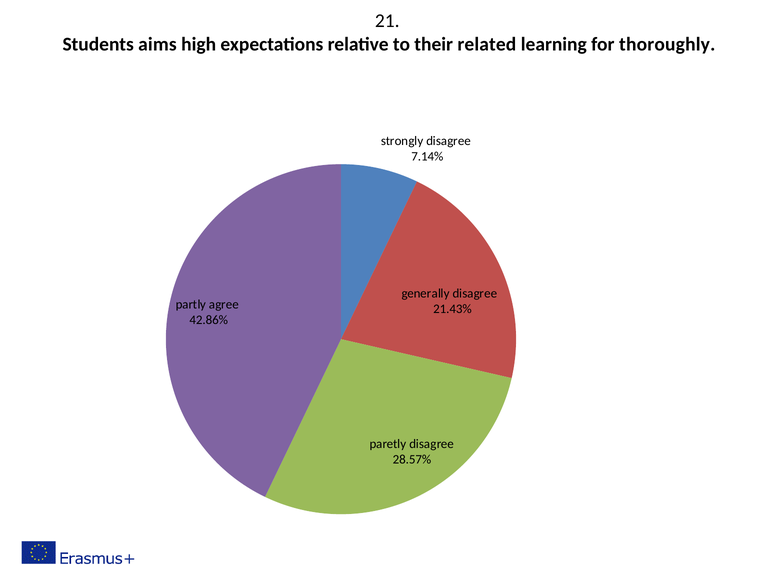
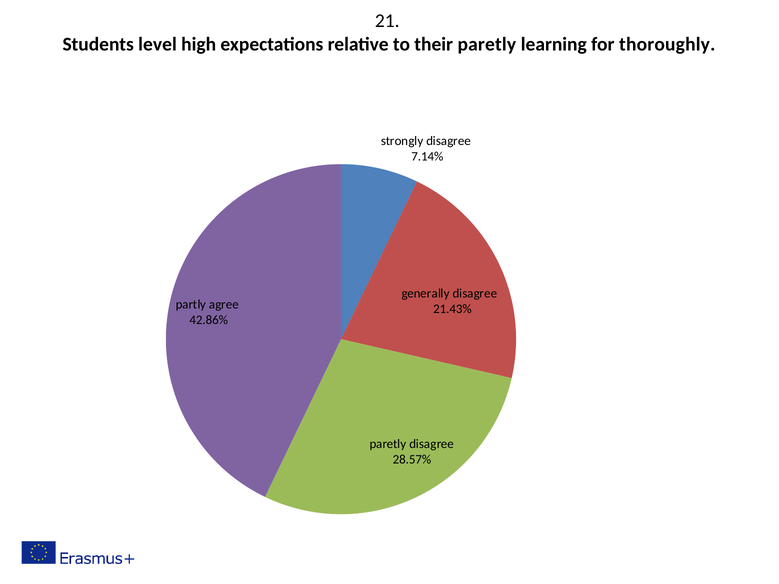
aims: aims -> level
their related: related -> paretly
